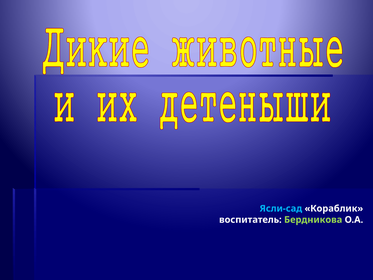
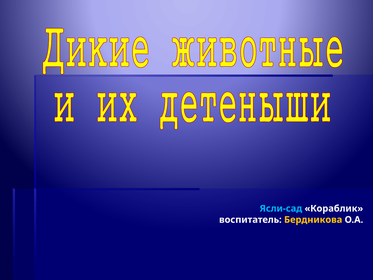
Бердникова colour: light green -> yellow
